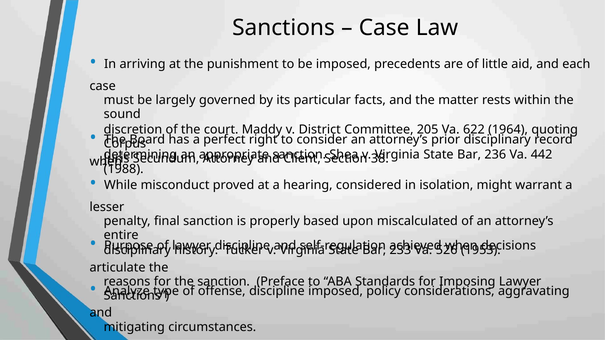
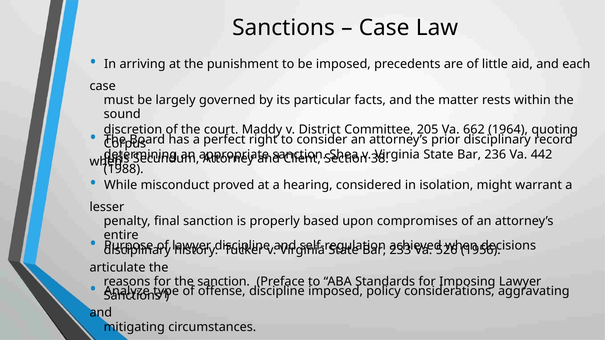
622: 622 -> 662
miscalculated: miscalculated -> compromises
1953: 1953 -> 1956
